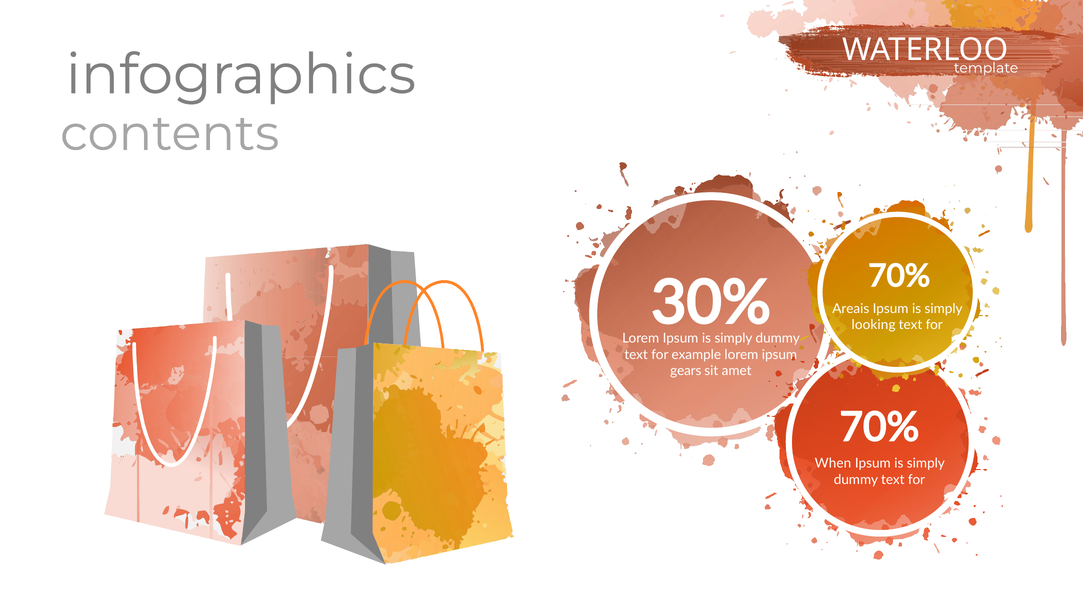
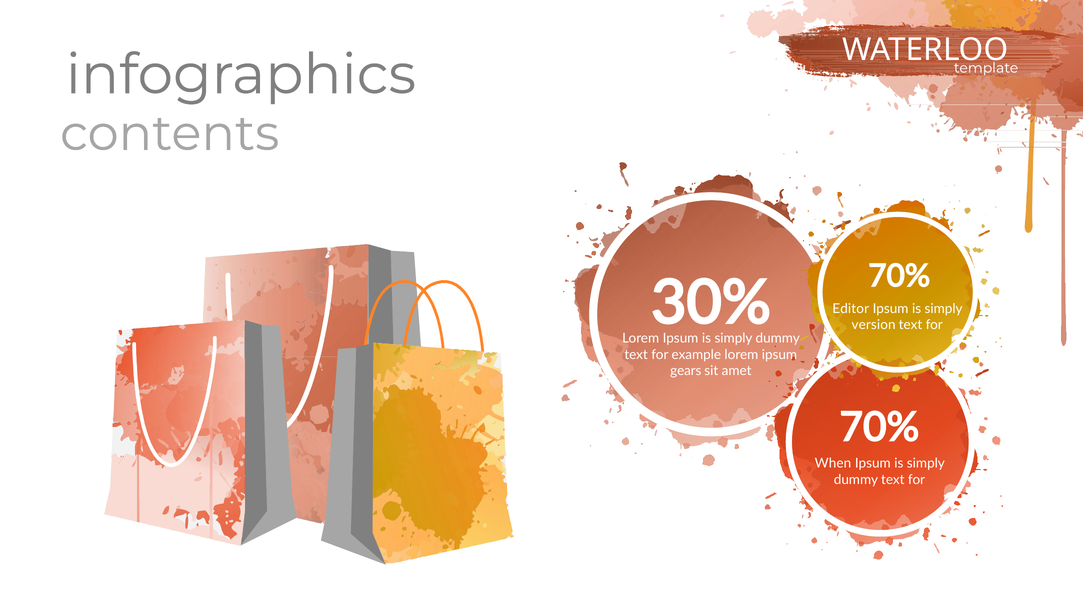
Areais: Areais -> Editor
looking: looking -> version
